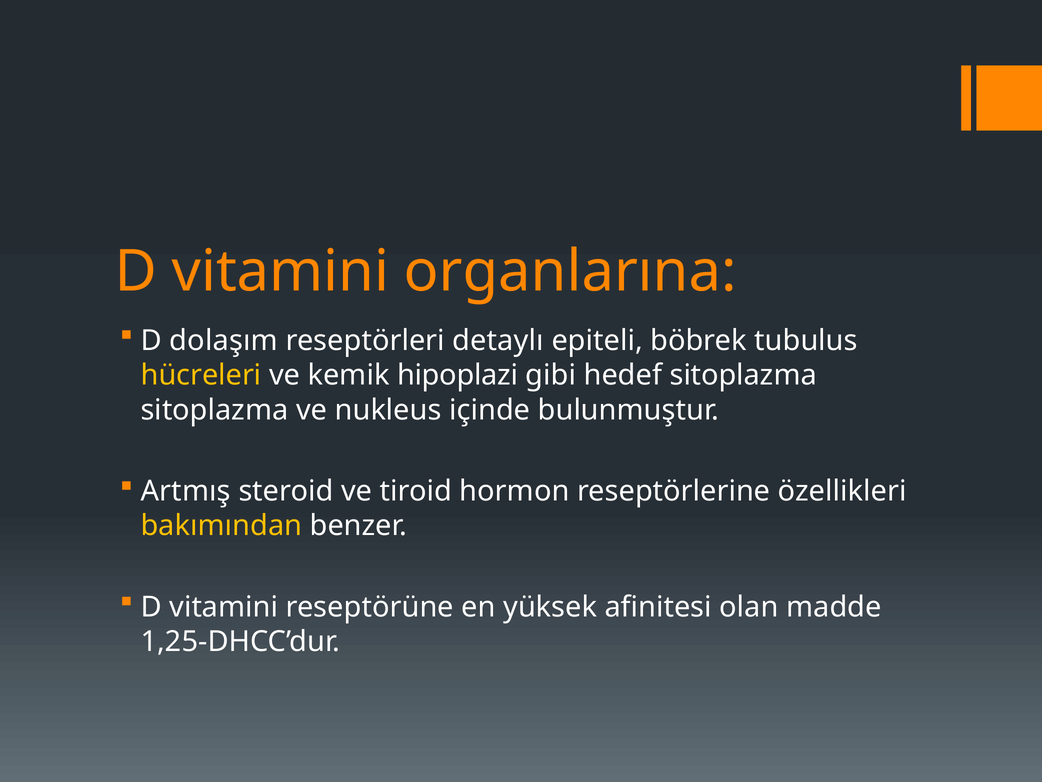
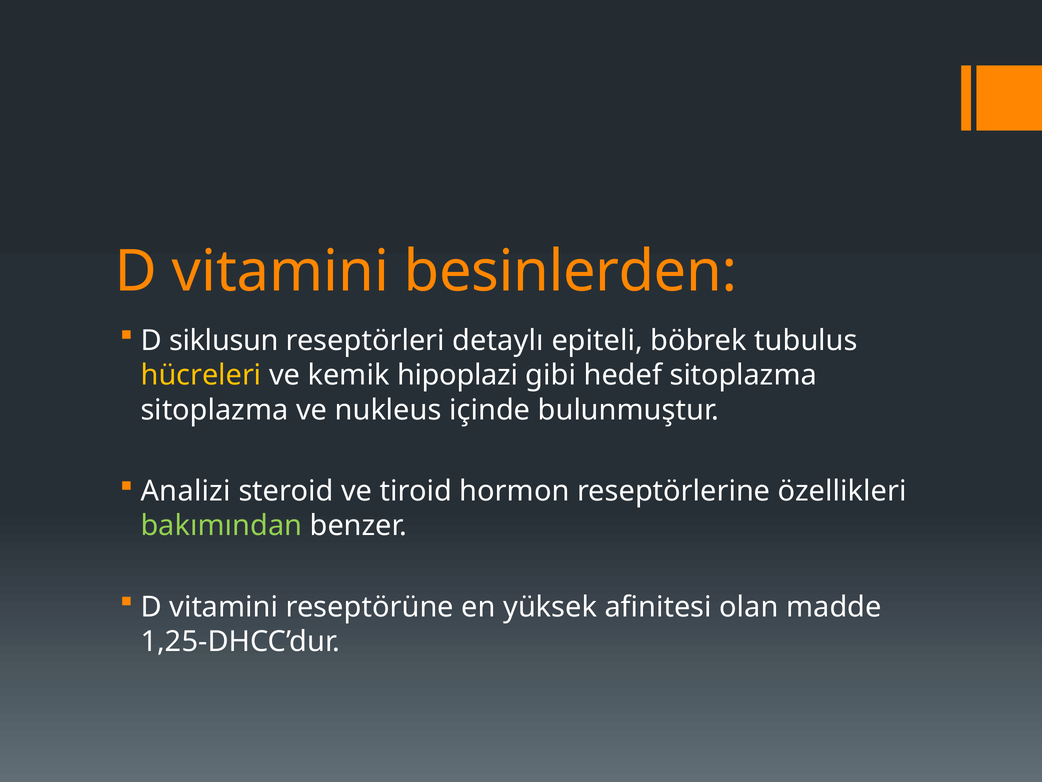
organlarına: organlarına -> besinlerden
dolaşım: dolaşım -> siklusun
Artmış: Artmış -> Analizi
bakımından colour: yellow -> light green
